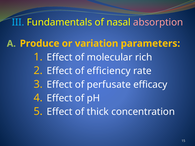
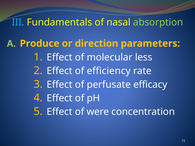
absorption colour: pink -> light green
variation: variation -> direction
rich: rich -> less
thick: thick -> were
